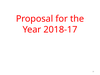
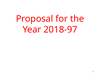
2018-17: 2018-17 -> 2018-97
